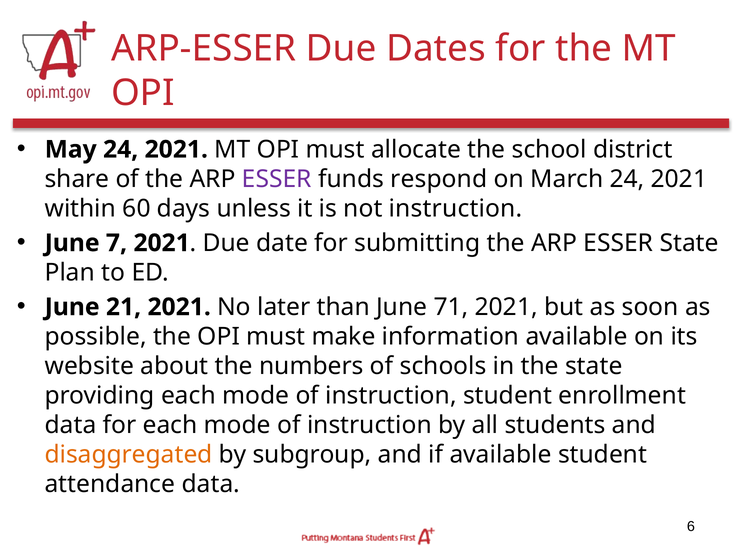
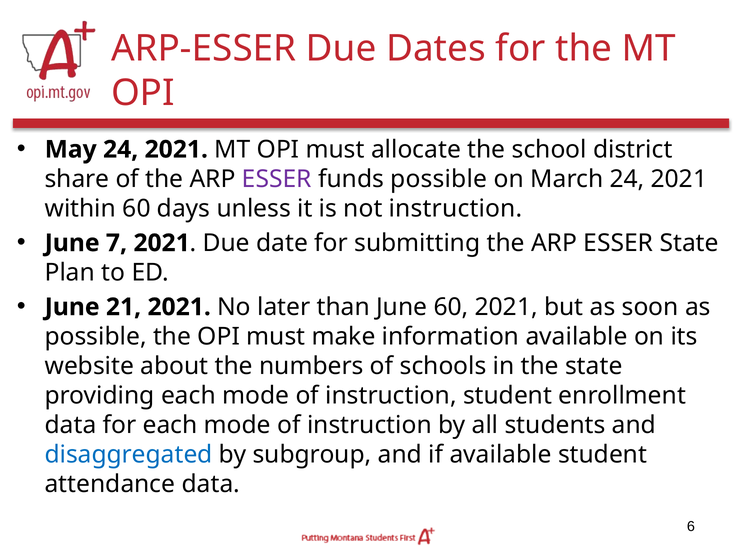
funds respond: respond -> possible
June 71: 71 -> 60
disaggregated colour: orange -> blue
